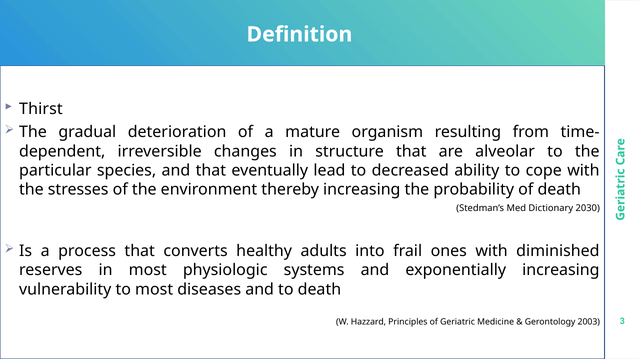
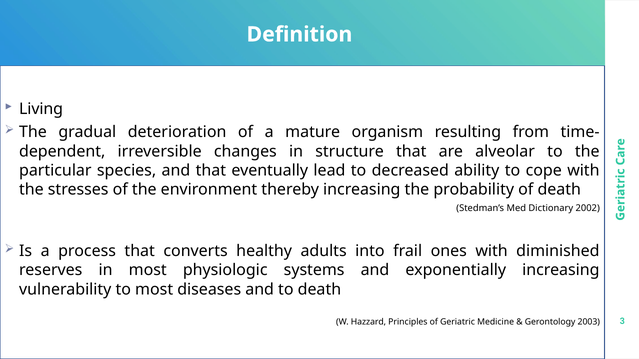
Thirst: Thirst -> Living
2030: 2030 -> 2002
